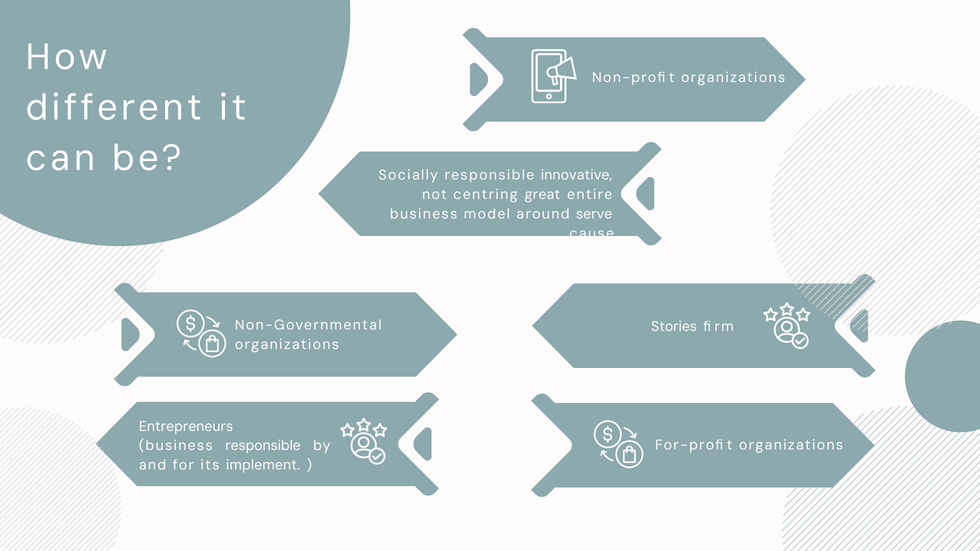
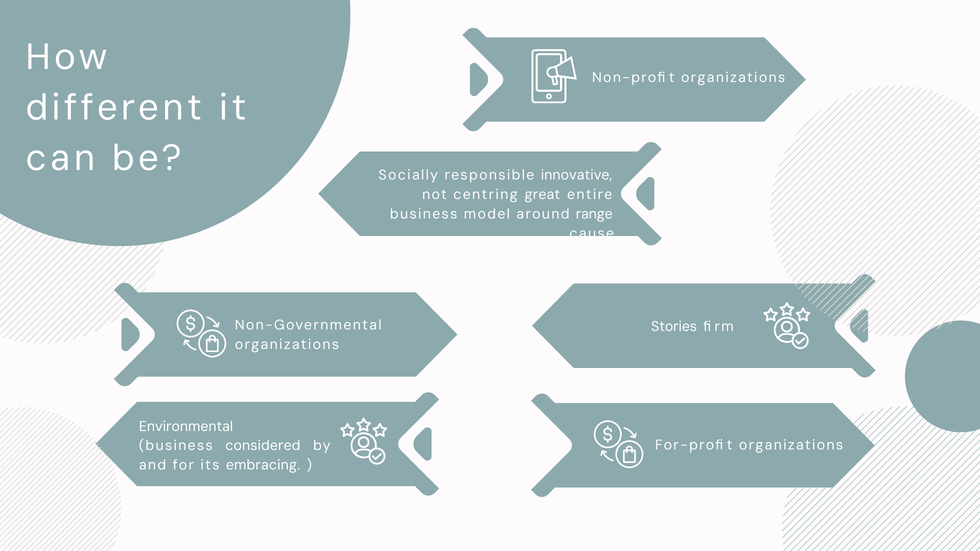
serve: serve -> range
Entrepreneurs: Entrepreneurs -> Environmental
business responsible: responsible -> considered
implement: implement -> embracing
